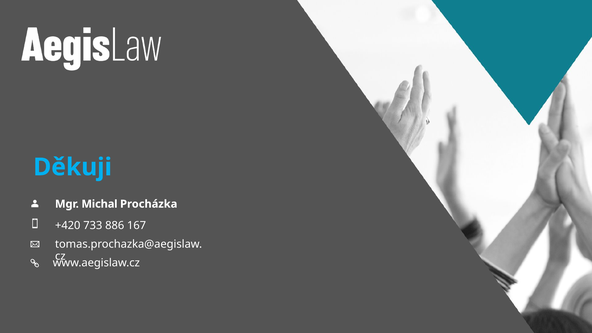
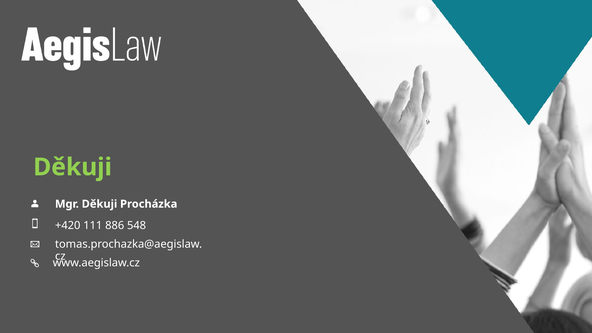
Děkuji at (73, 167) colour: light blue -> light green
Mgr Michal: Michal -> Děkuji
733: 733 -> 111
167: 167 -> 548
